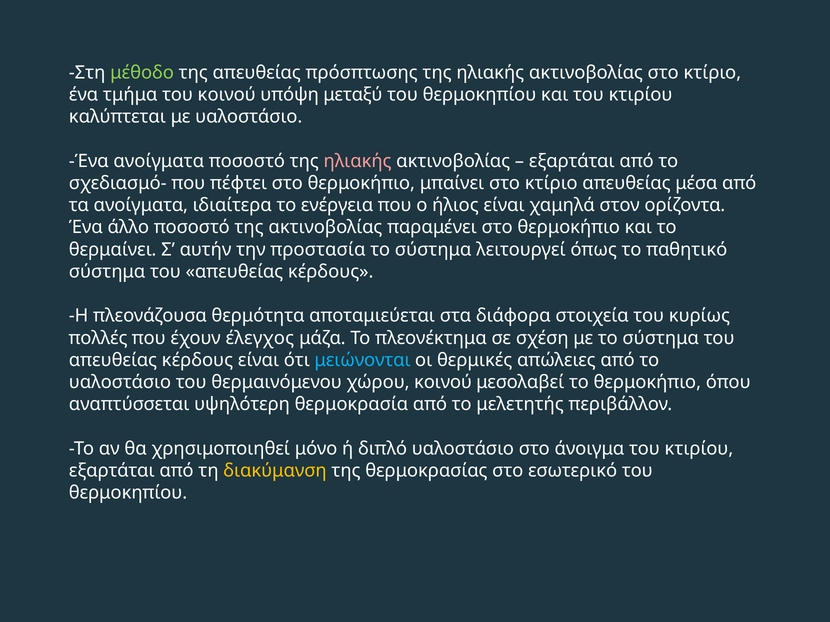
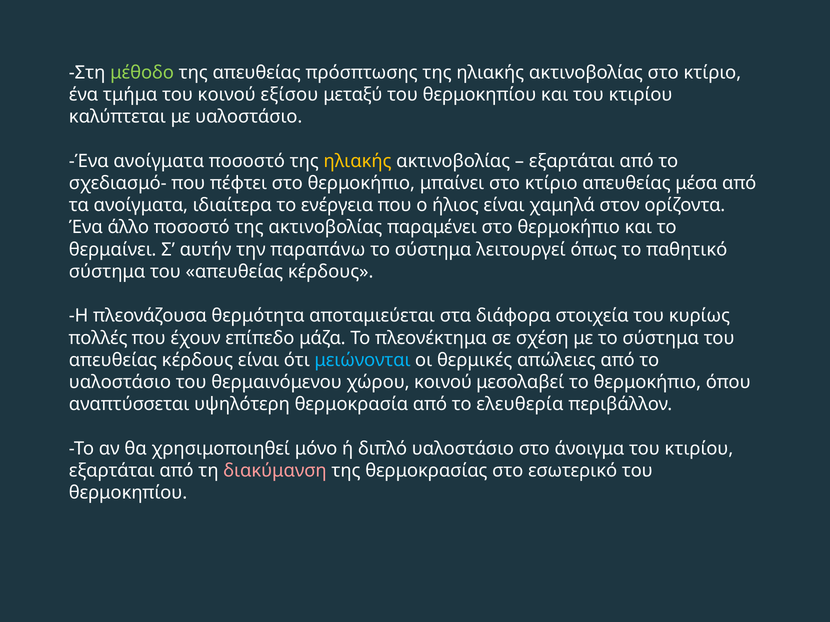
υπόψη: υπόψη -> εξίσου
ηλιακής at (358, 161) colour: pink -> yellow
προστασία: προστασία -> παραπάνω
έλεγχος: έλεγχος -> επίπεδο
μελετητής: μελετητής -> ελευθερία
διακύμανση colour: yellow -> pink
